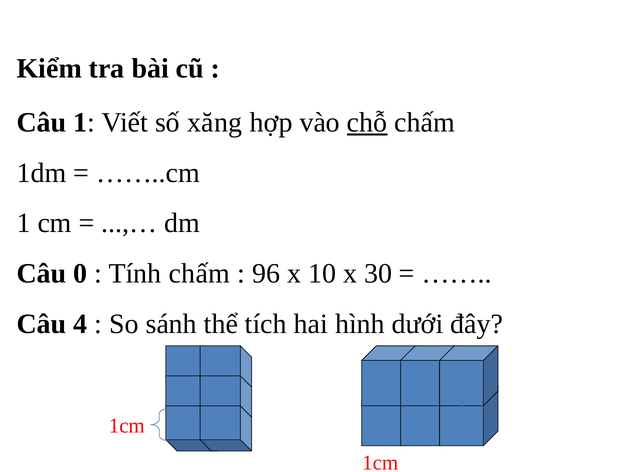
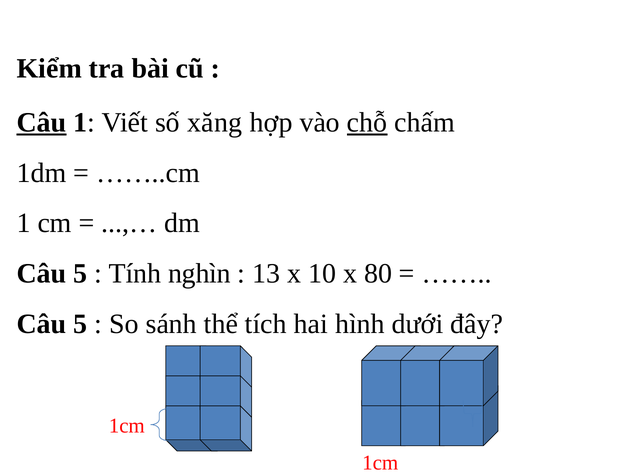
Câu at (41, 122) underline: none -> present
0 at (80, 273): 0 -> 5
Tính chấm: chấm -> nghìn
96: 96 -> 13
30: 30 -> 80
4 at (80, 324): 4 -> 5
